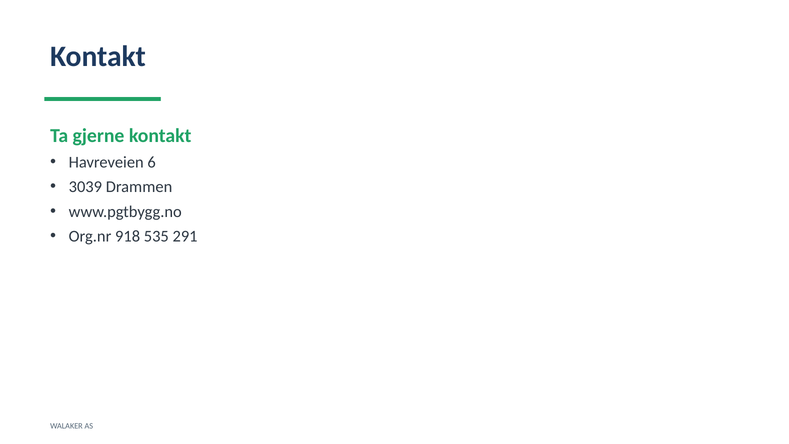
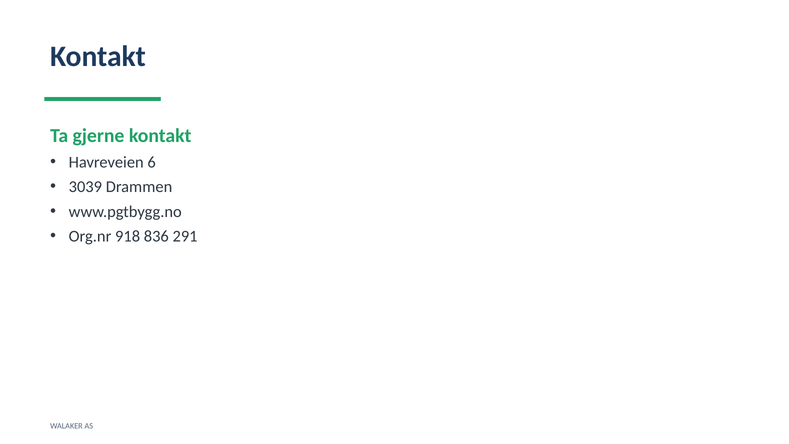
535: 535 -> 836
